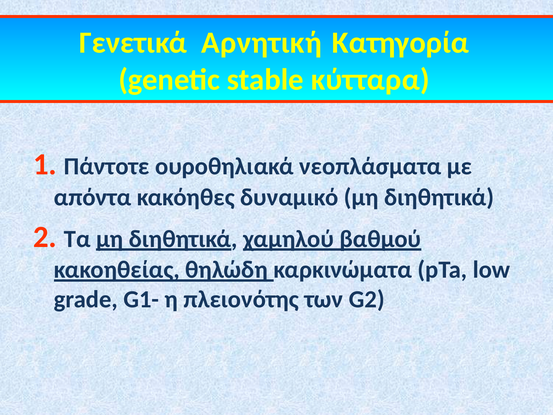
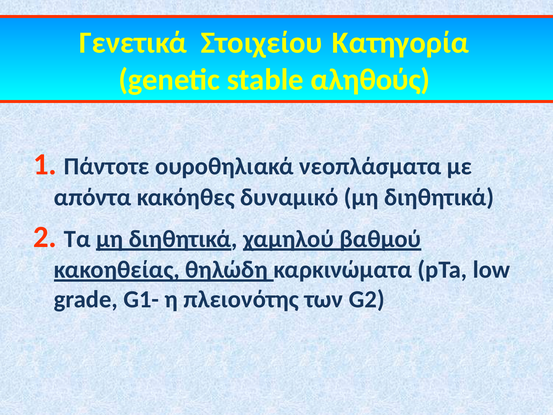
Αρνητική: Αρνητική -> Στοιχείου
κύτταρα: κύτταρα -> αληθούς
